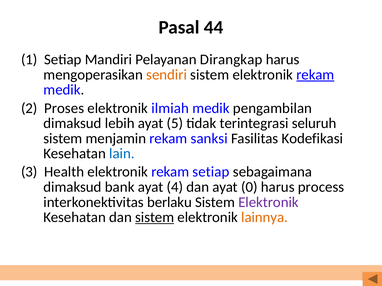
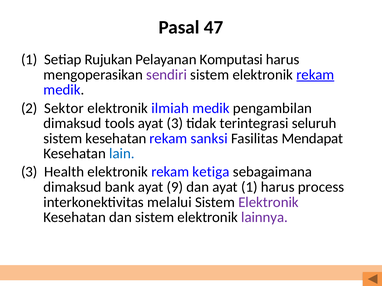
44: 44 -> 47
Mandiri: Mandiri -> Rujukan
Dirangkap: Dirangkap -> Komputasi
sendiri colour: orange -> purple
Proses: Proses -> Sektor
lebih: lebih -> tools
ayat 5: 5 -> 3
sistem menjamin: menjamin -> kesehatan
Kodefikasi: Kodefikasi -> Mendapat
rekam setiap: setiap -> ketiga
4: 4 -> 9
ayat 0: 0 -> 1
berlaku: berlaku -> melalui
sistem at (155, 218) underline: present -> none
lainnya colour: orange -> purple
